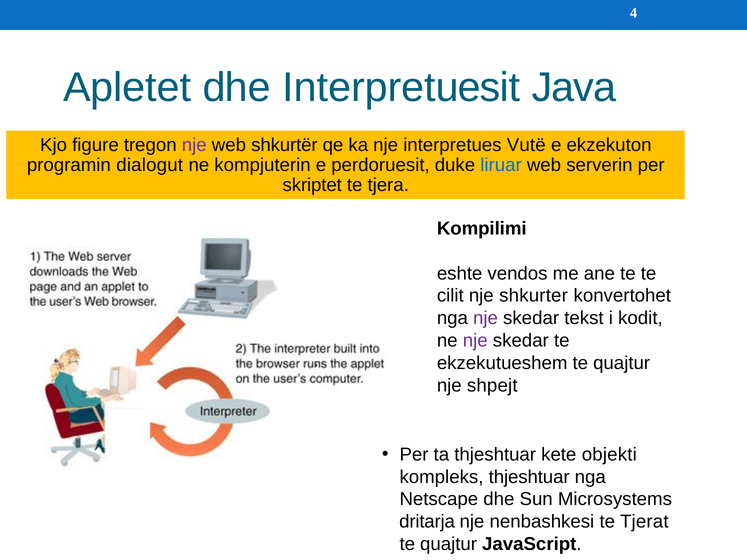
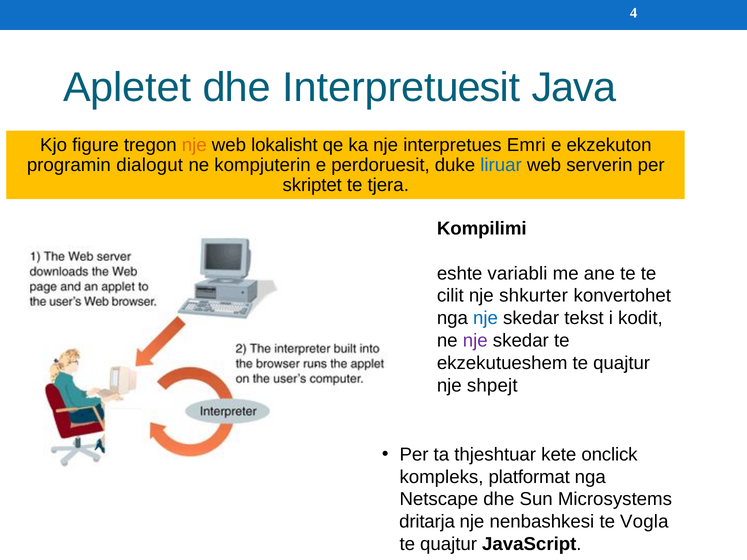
nje at (194, 145) colour: purple -> orange
shkurtër: shkurtër -> lokalisht
Vutë: Vutë -> Emri
vendos: vendos -> variabli
nje at (486, 318) colour: purple -> blue
objekti: objekti -> onclick
kompleks thjeshtuar: thjeshtuar -> platformat
Tjerat: Tjerat -> Vogla
